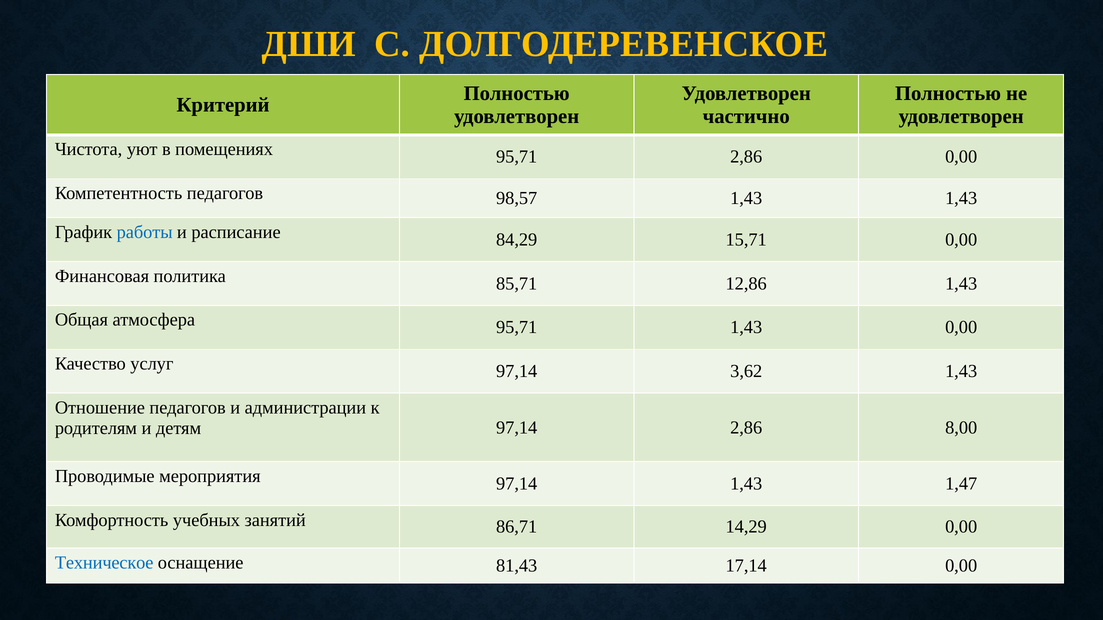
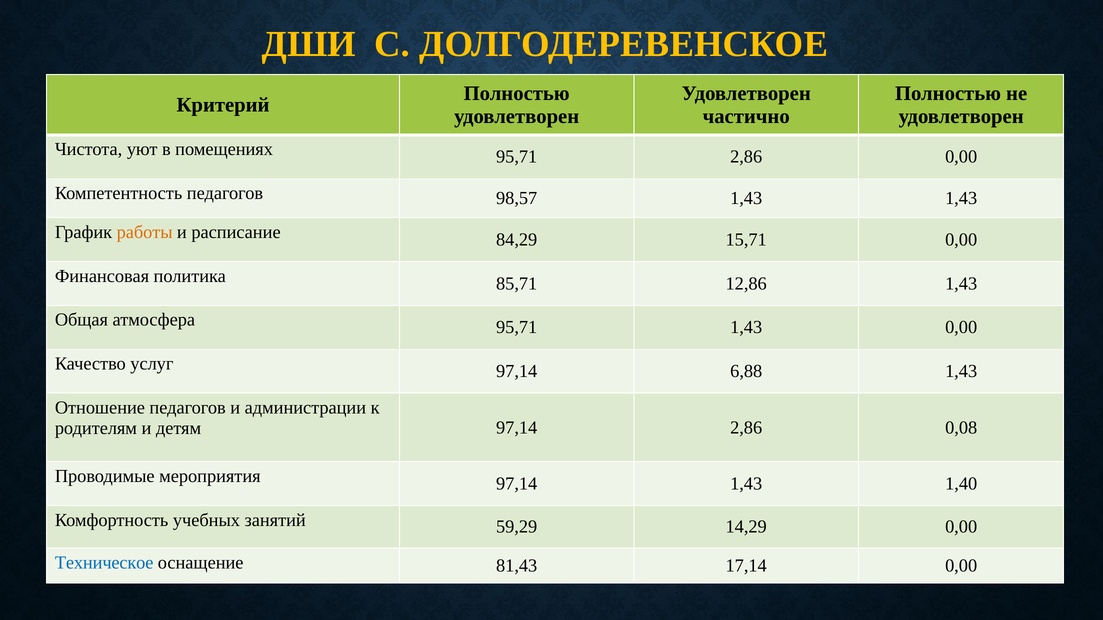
работы colour: blue -> orange
3,62: 3,62 -> 6,88
8,00: 8,00 -> 0,08
1,47: 1,47 -> 1,40
86,71: 86,71 -> 59,29
